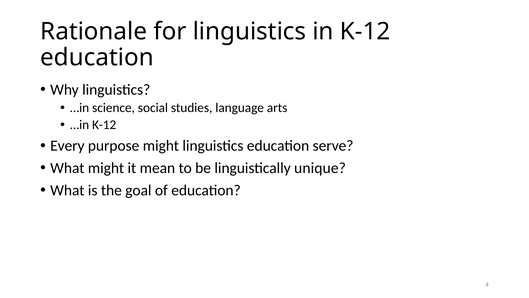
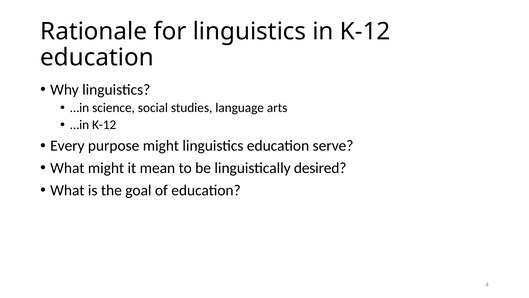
unique: unique -> desired
